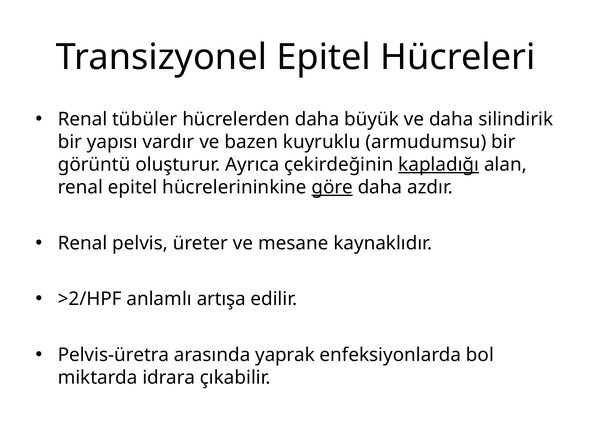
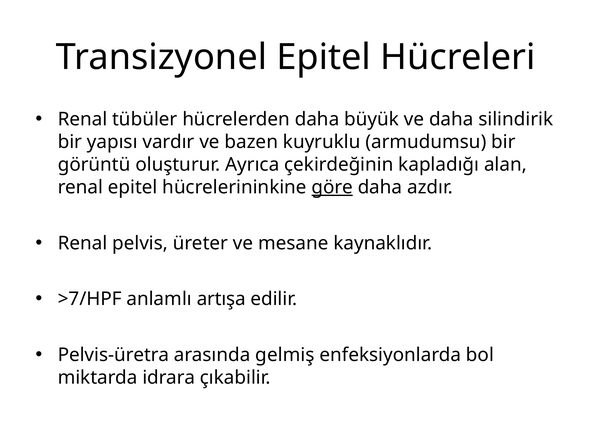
kapladığı underline: present -> none
>2/HPF: >2/HPF -> >7/HPF
yaprak: yaprak -> gelmiş
